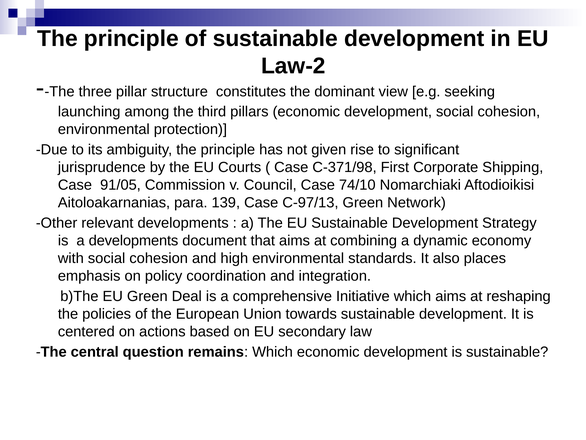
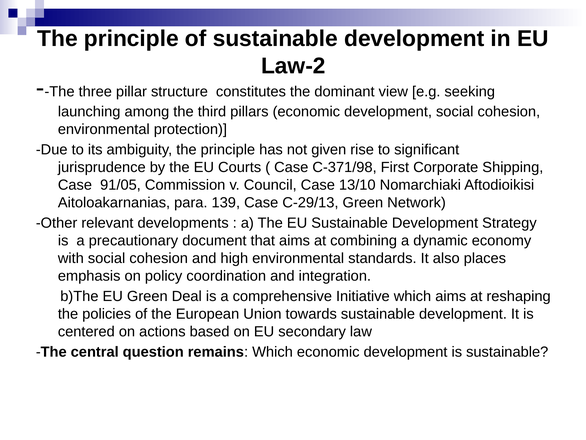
74/10: 74/10 -> 13/10
C-97/13: C-97/13 -> C-29/13
a developments: developments -> precautionary
